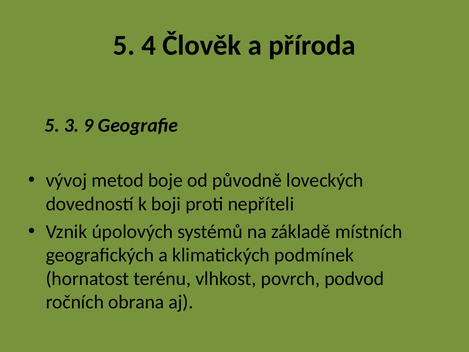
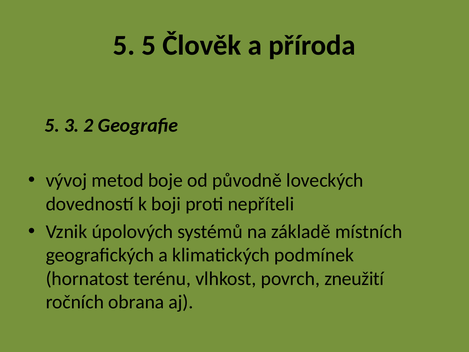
5 4: 4 -> 5
9: 9 -> 2
podvod: podvod -> zneužití
